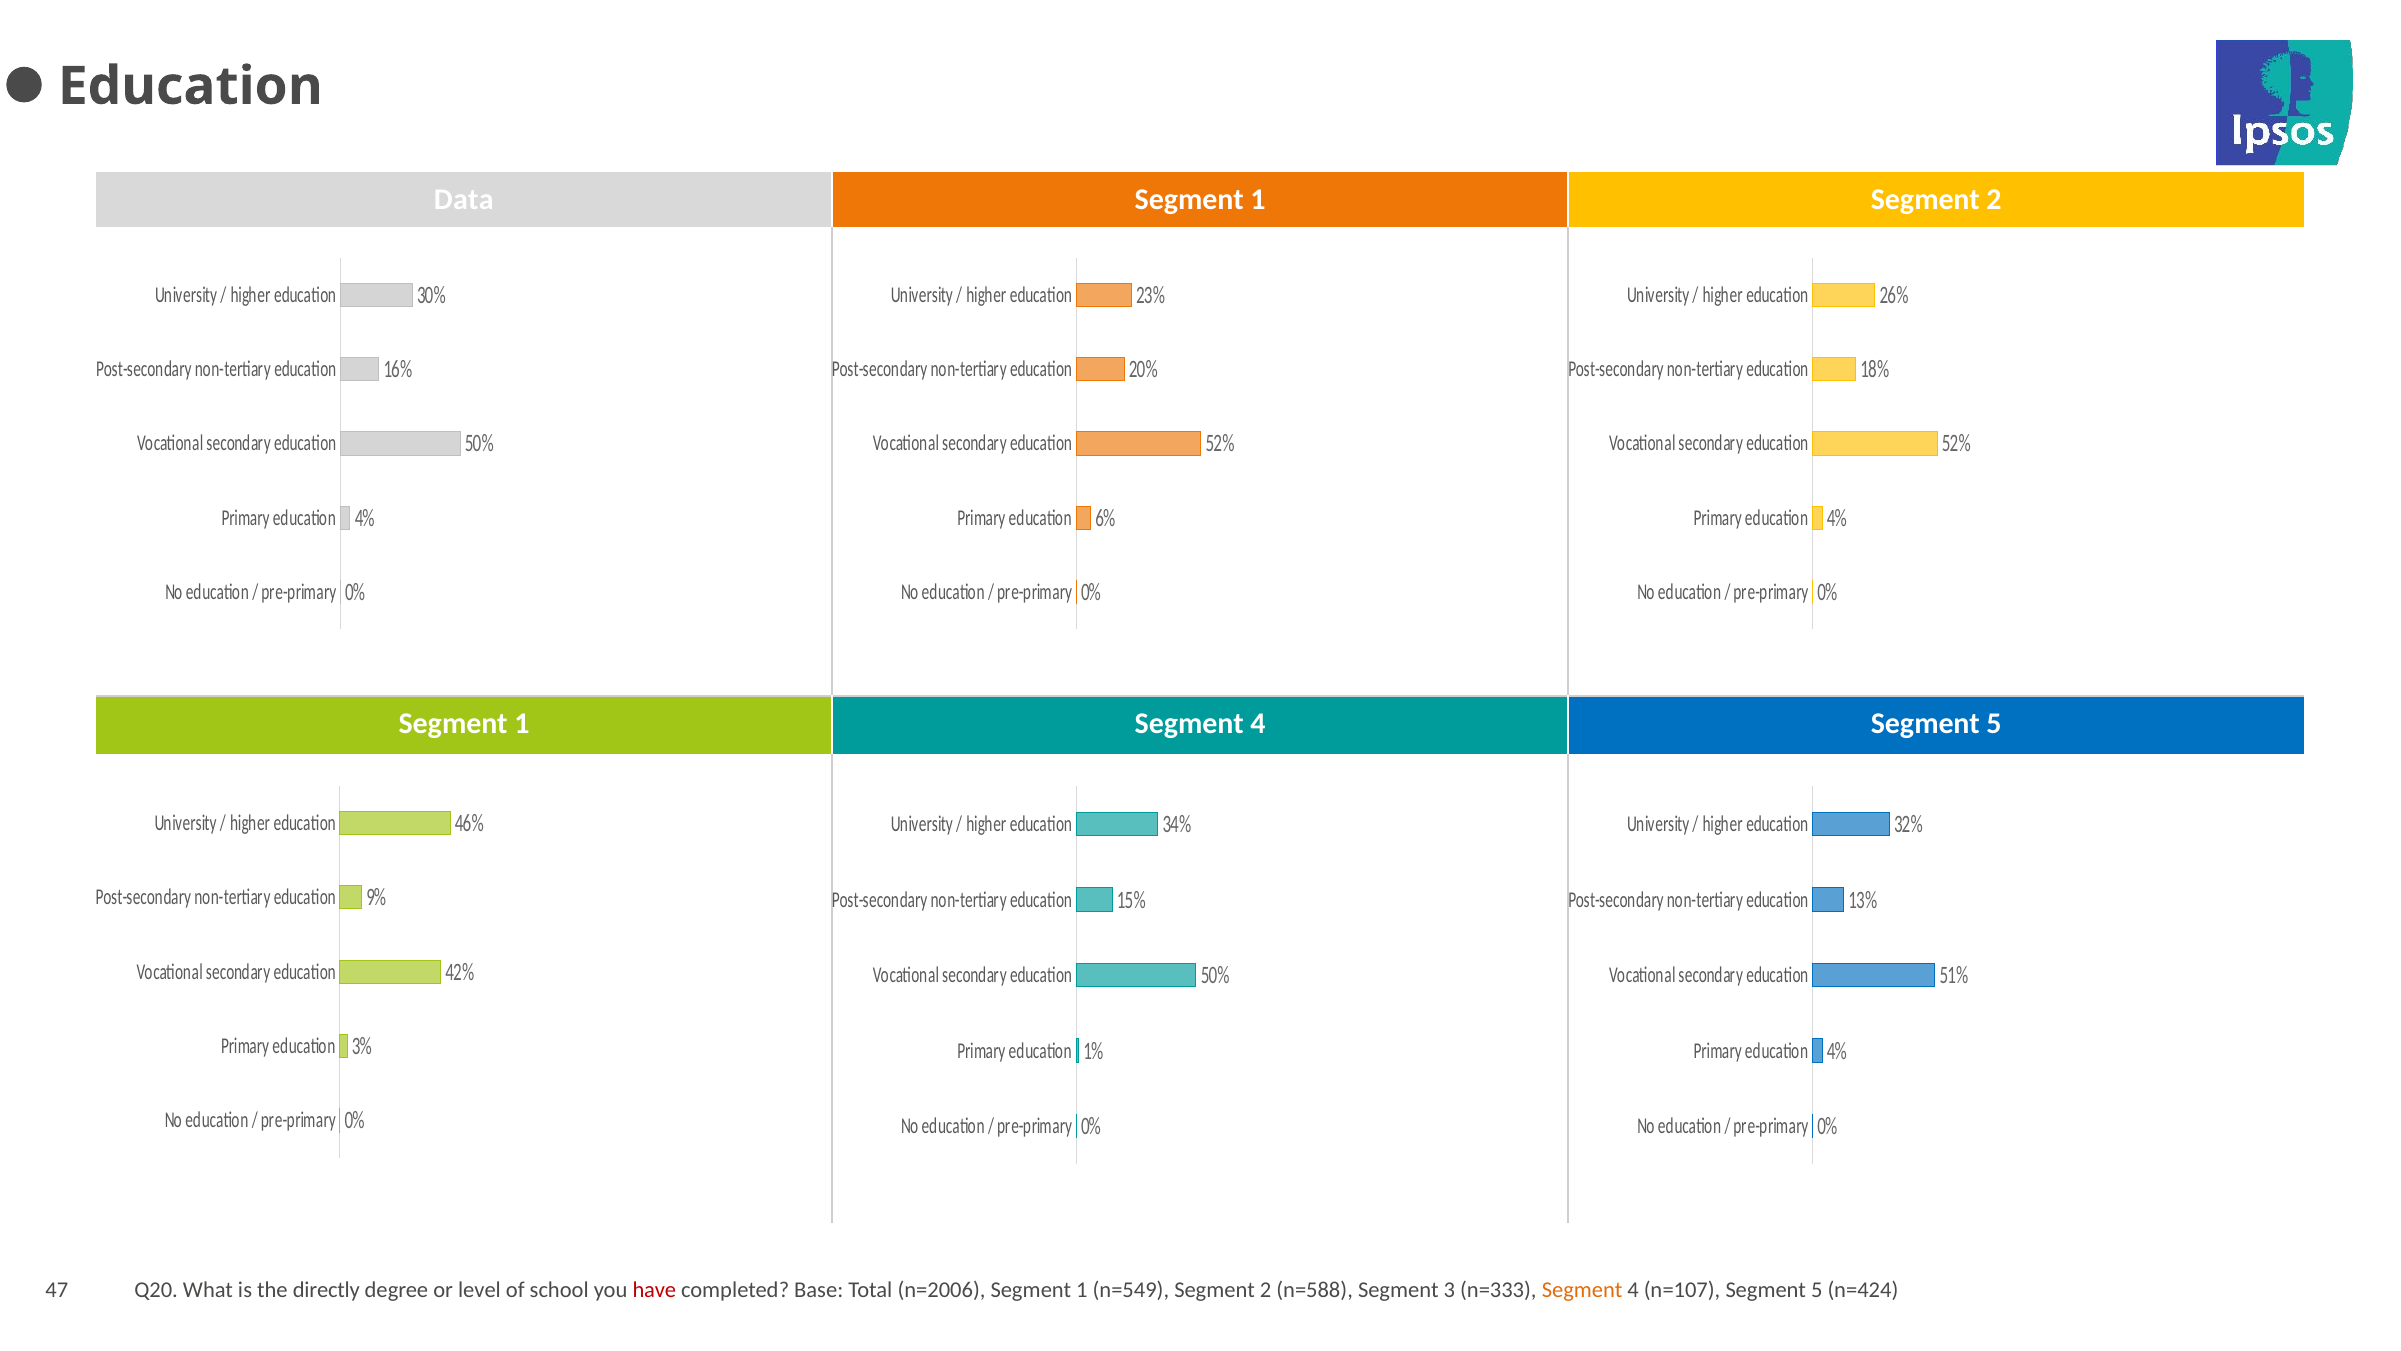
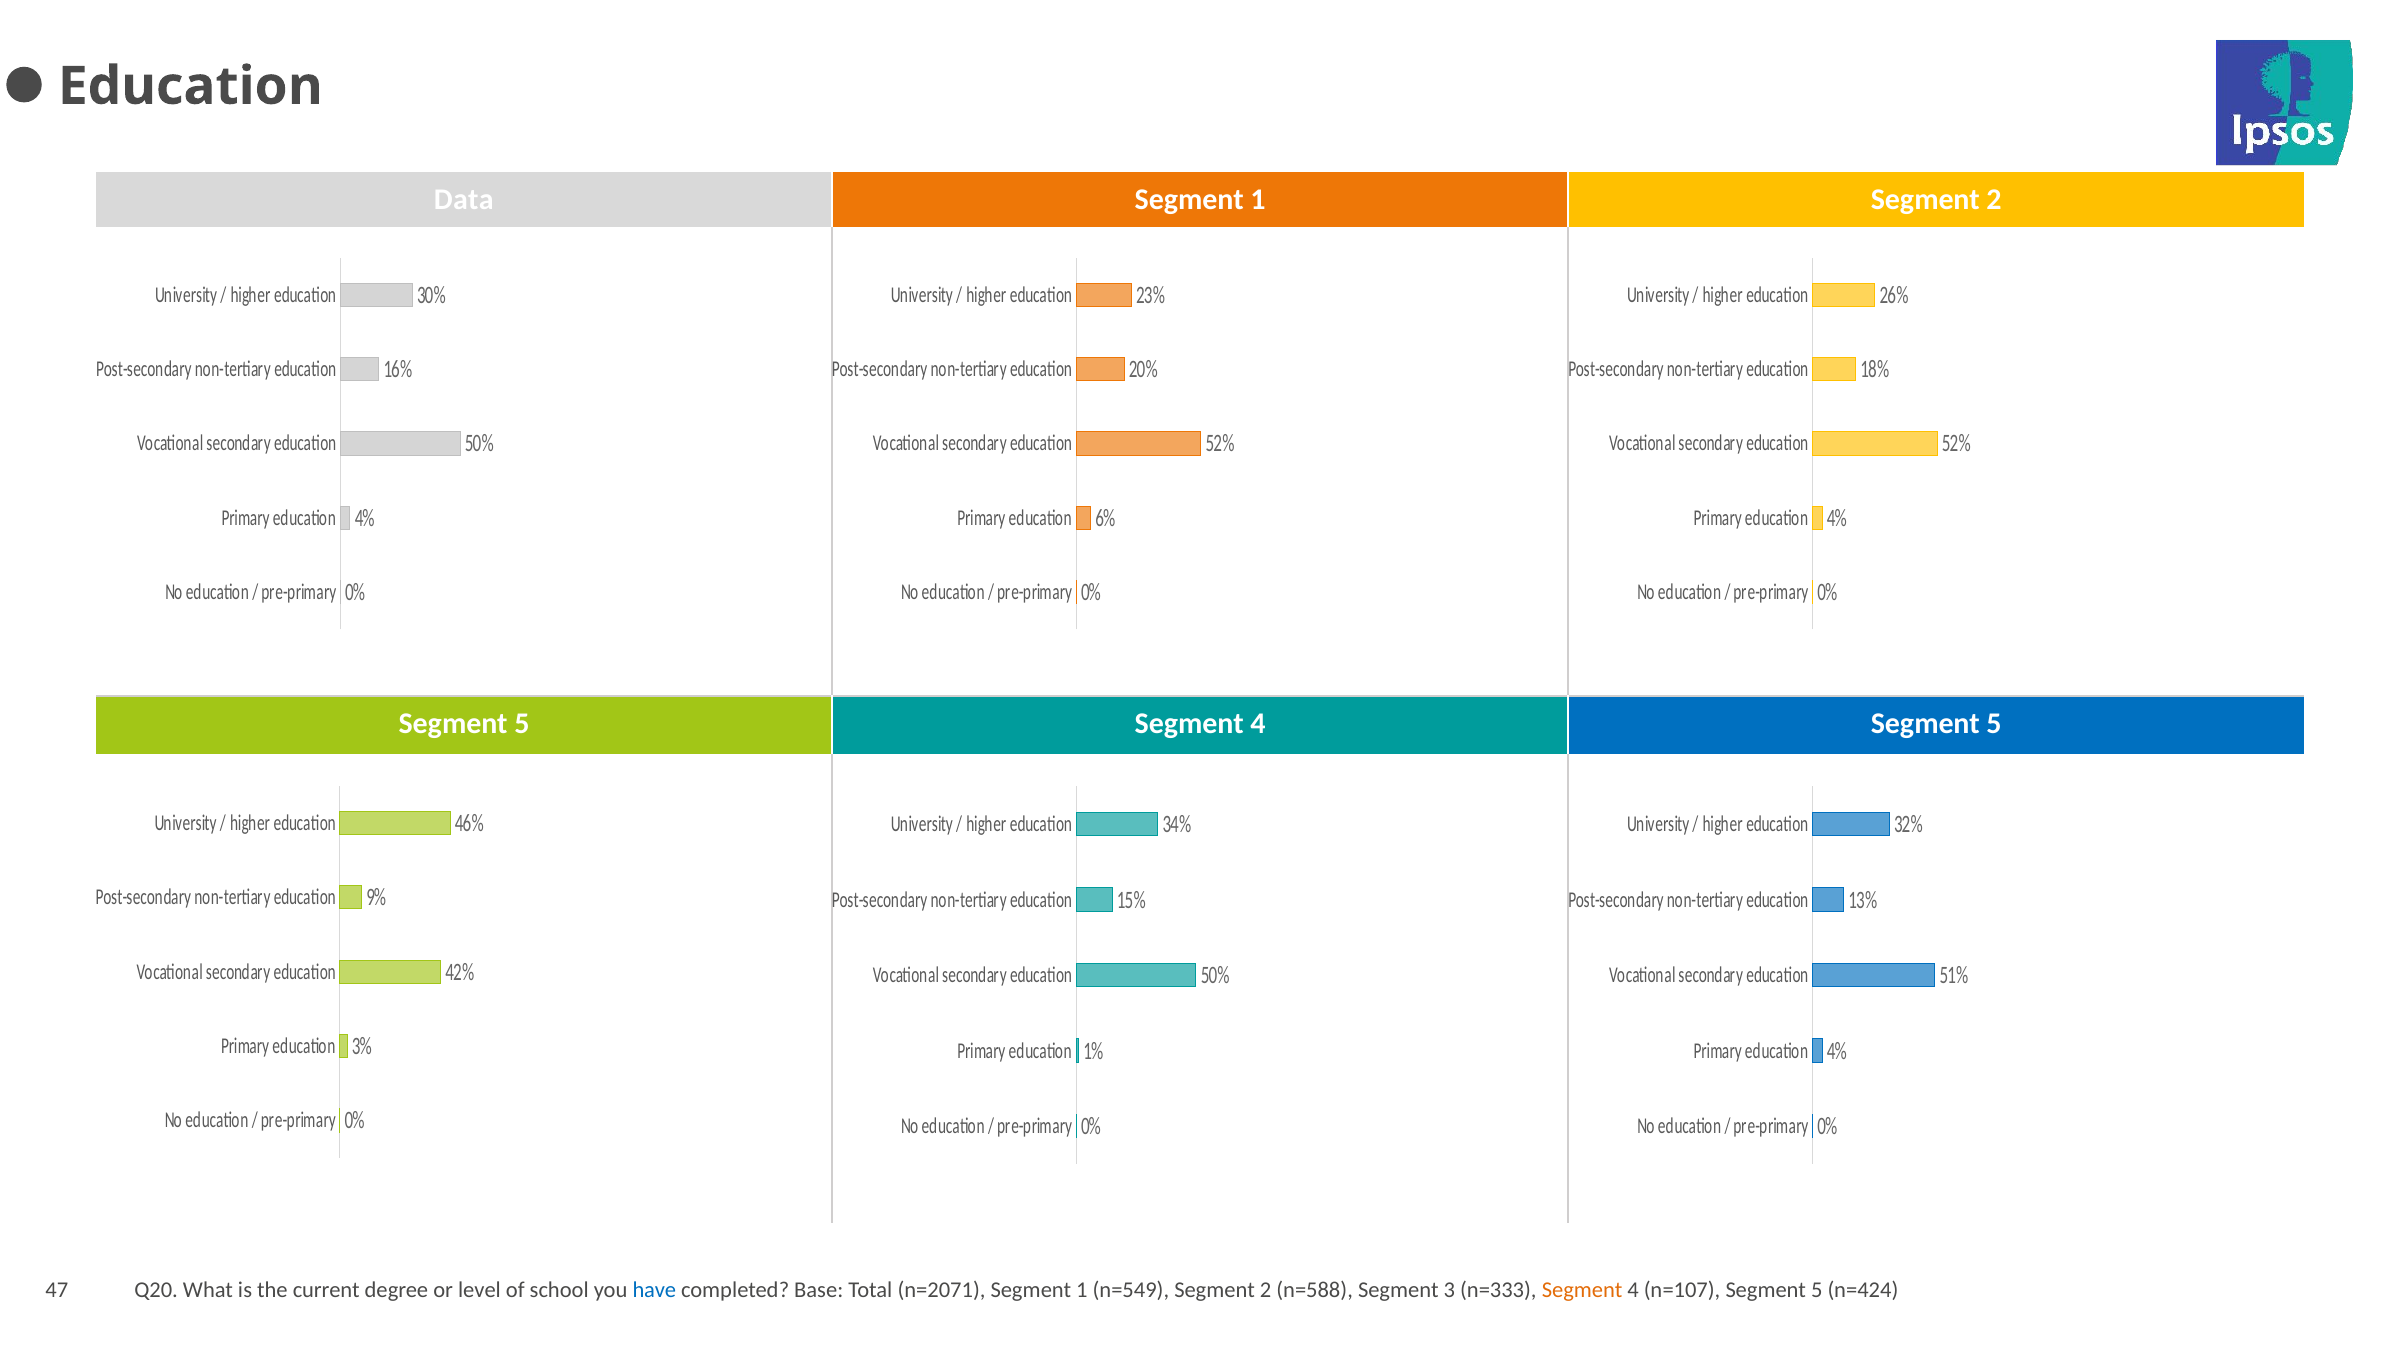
1 at (522, 724): 1 -> 5
directly: directly -> current
have colour: red -> blue
n=2006: n=2006 -> n=2071
